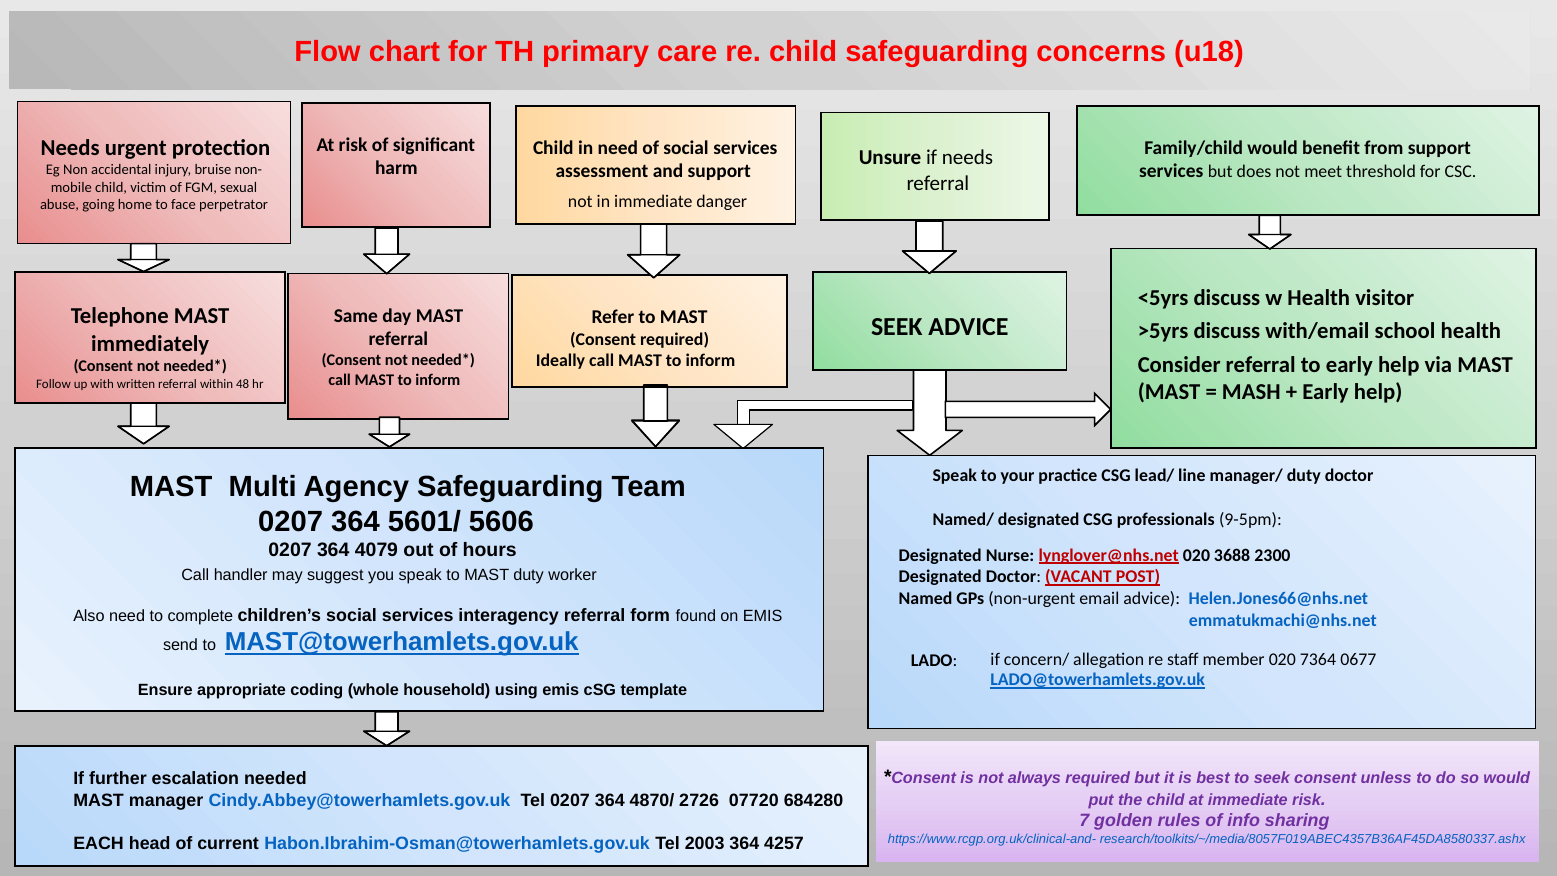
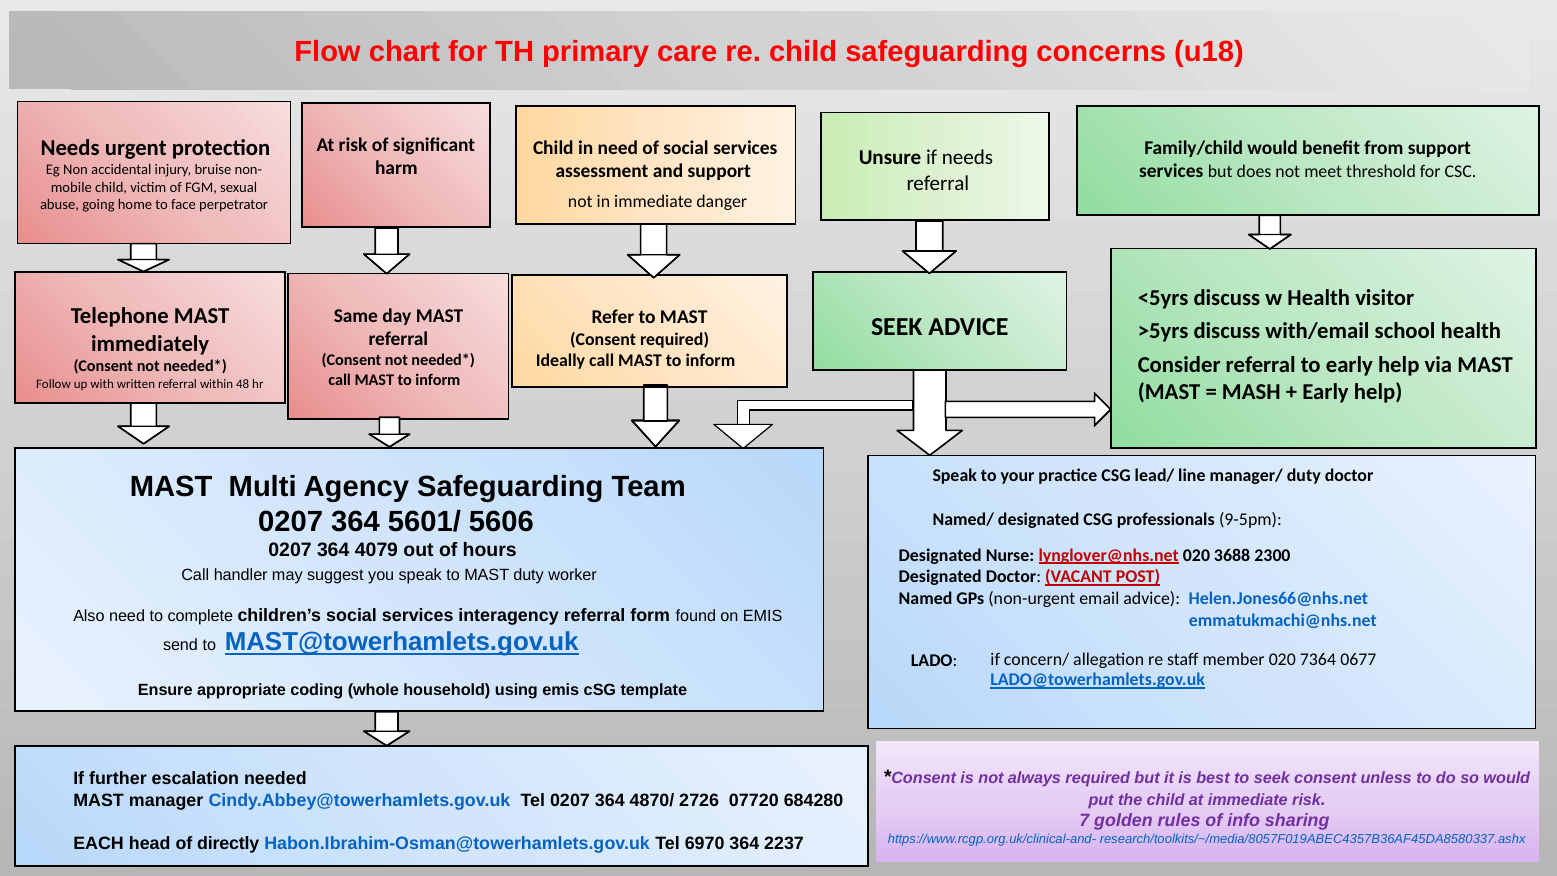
current: current -> directly
2003: 2003 -> 6970
4257: 4257 -> 2237
